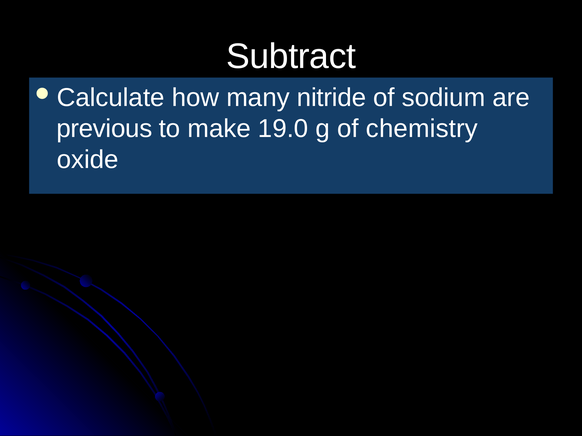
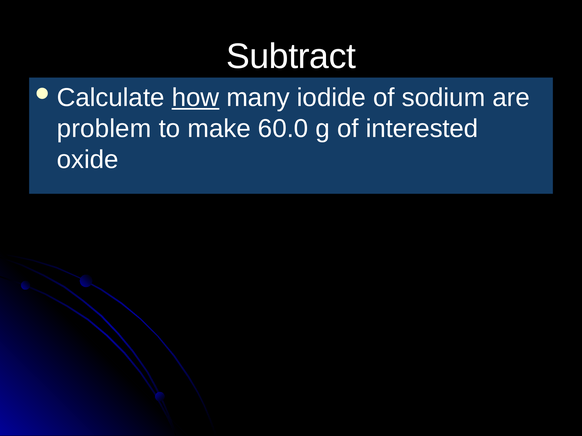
how underline: none -> present
nitride: nitride -> iodide
previous: previous -> problem
19.0: 19.0 -> 60.0
chemistry: chemistry -> interested
